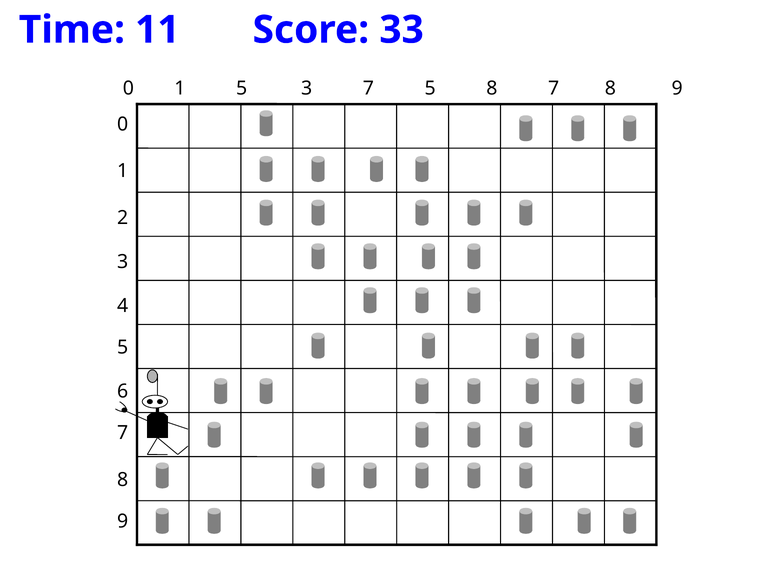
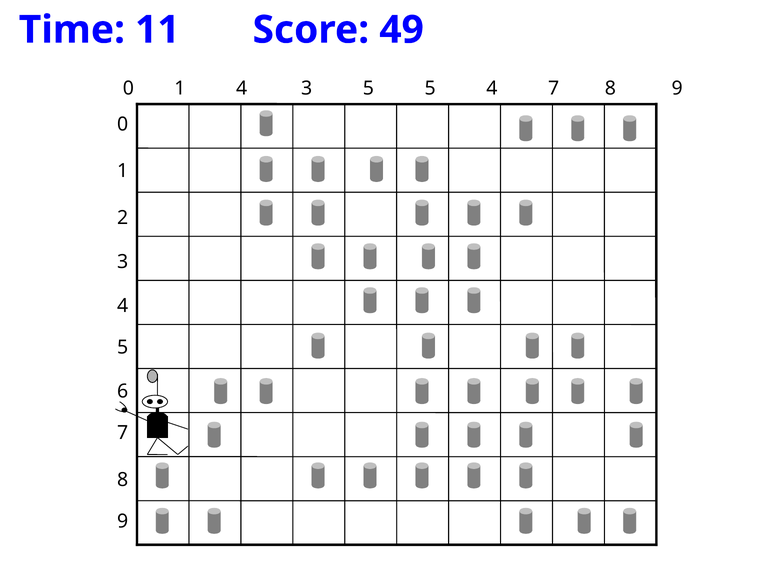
33: 33 -> 49
1 5: 5 -> 4
3 7: 7 -> 5
5 8: 8 -> 4
